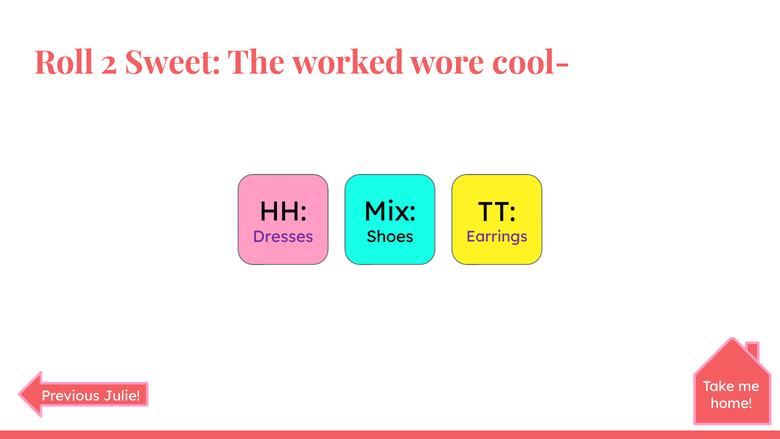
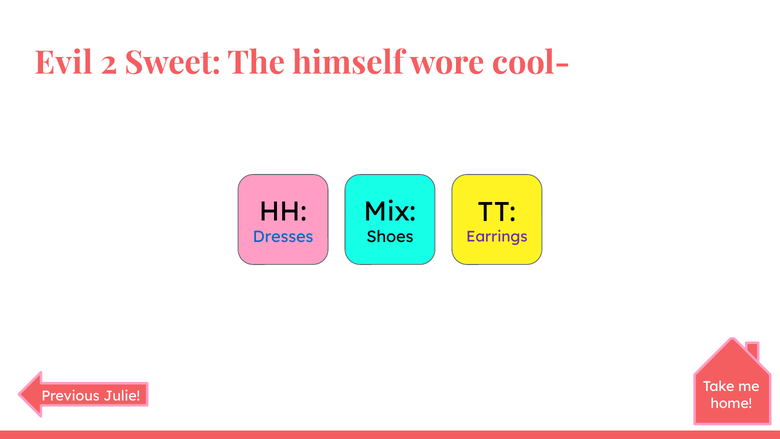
Roll: Roll -> Evil
worked: worked -> himself
Dresses colour: purple -> blue
